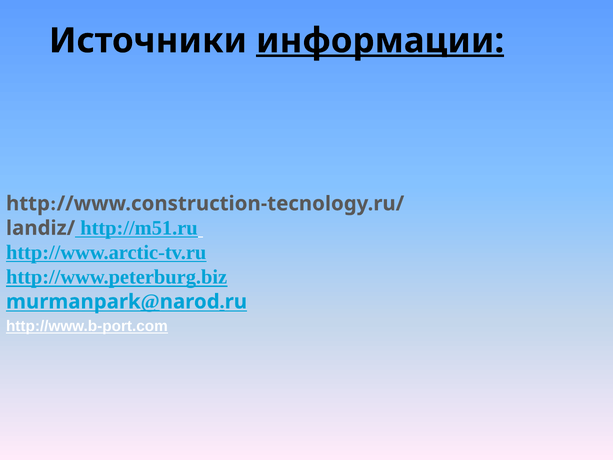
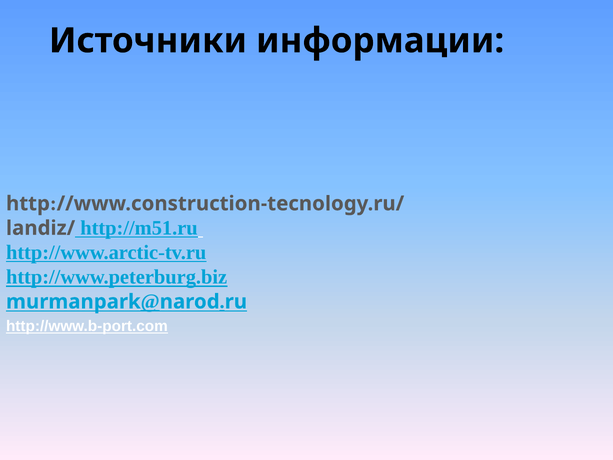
информации underline: present -> none
